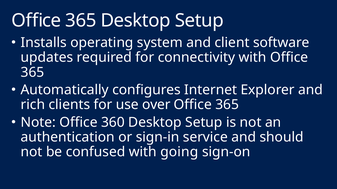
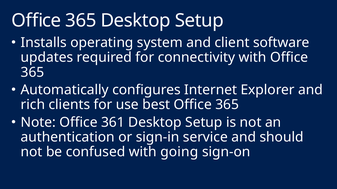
over: over -> best
360: 360 -> 361
